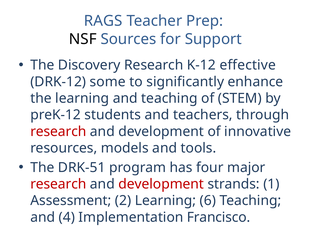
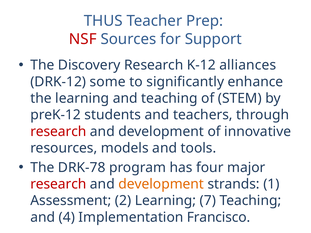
RAGS: RAGS -> THUS
NSF colour: black -> red
effective: effective -> alliances
DRK-51: DRK-51 -> DRK-78
development at (161, 184) colour: red -> orange
6: 6 -> 7
